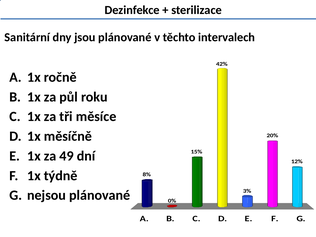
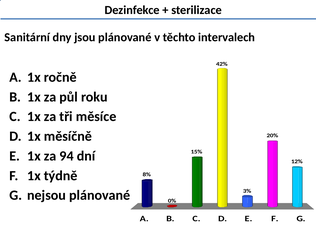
49: 49 -> 94
